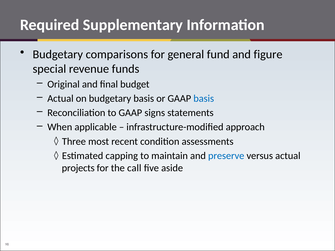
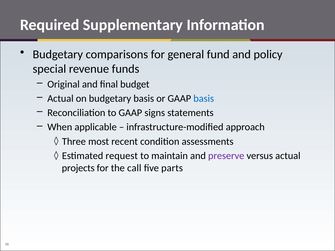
figure: figure -> policy
capping: capping -> request
preserve colour: blue -> purple
aside: aside -> parts
